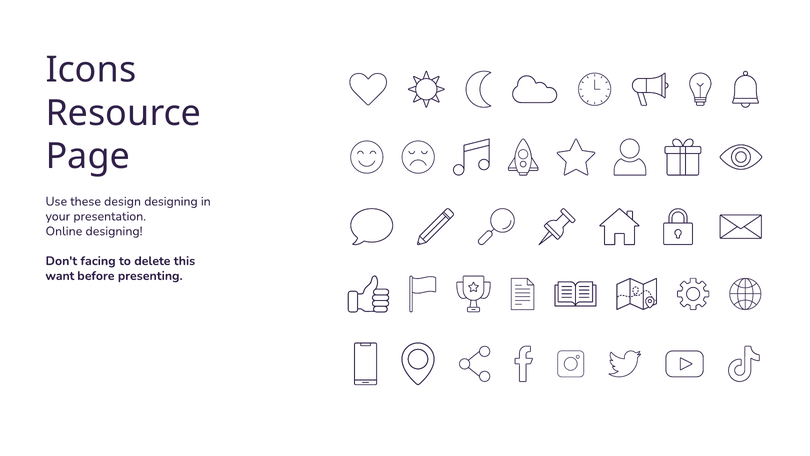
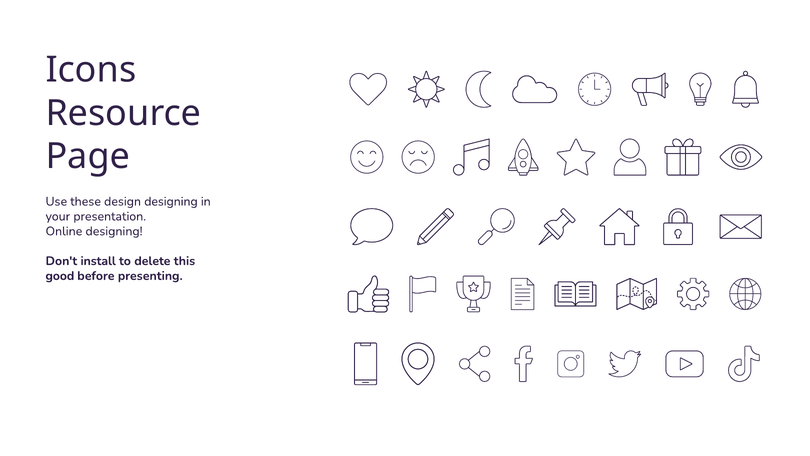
facing: facing -> install
want: want -> good
